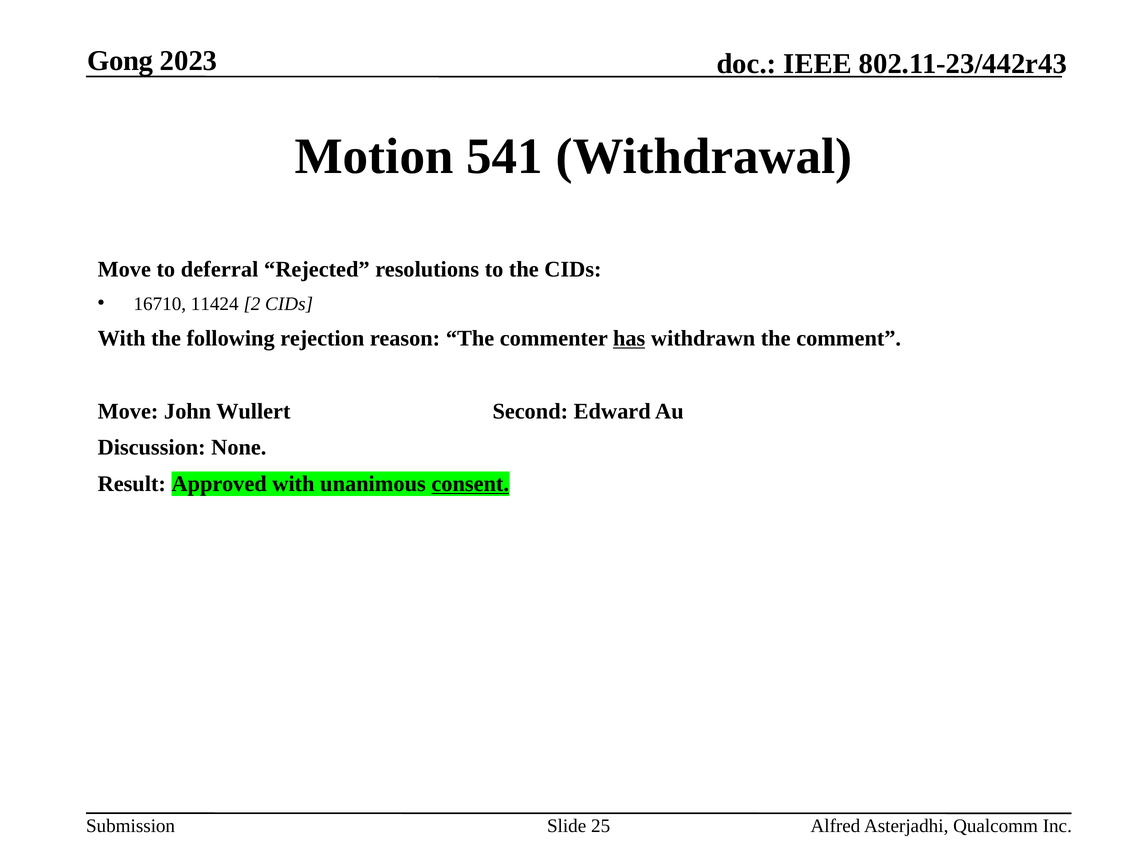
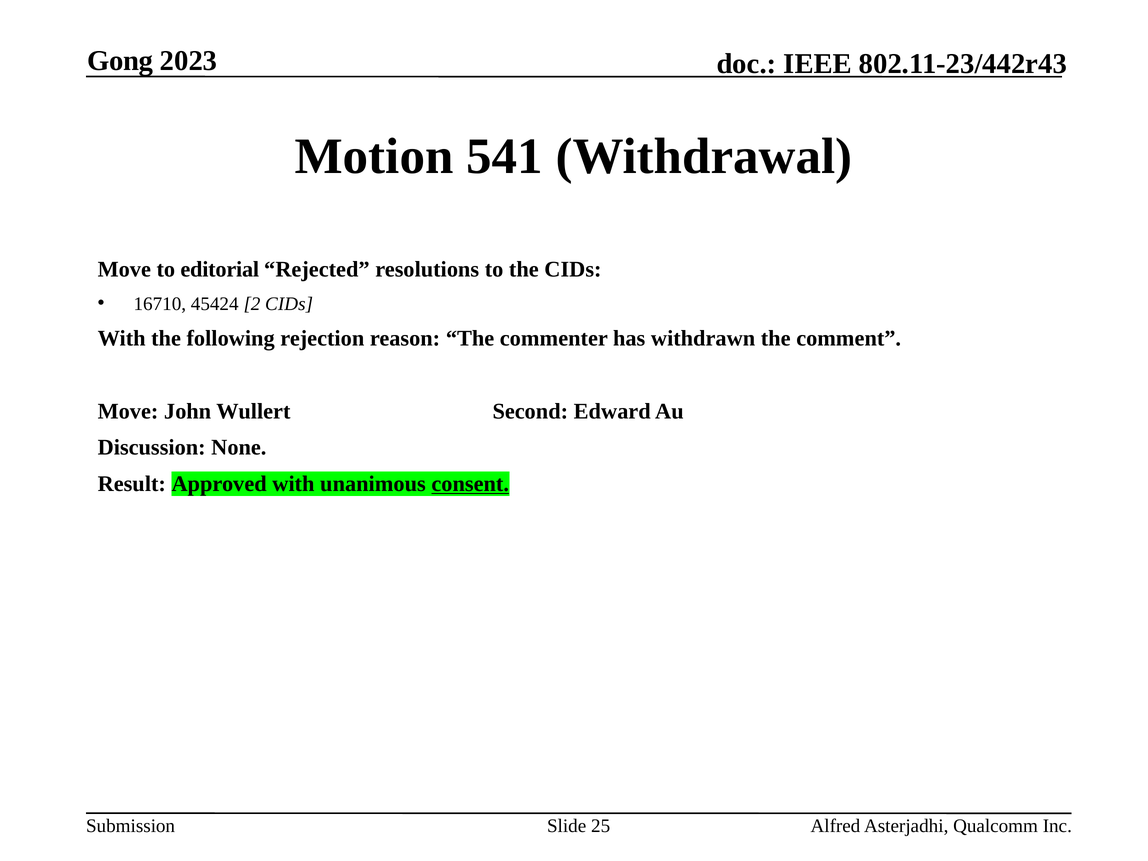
deferral: deferral -> editorial
11424: 11424 -> 45424
has underline: present -> none
